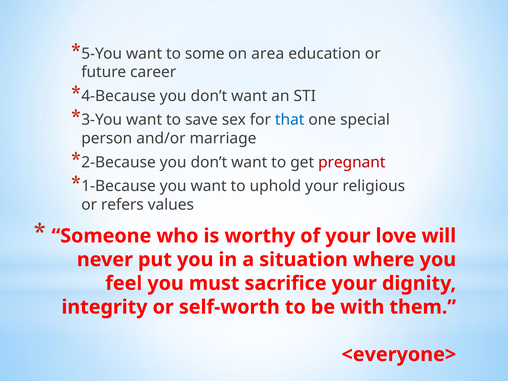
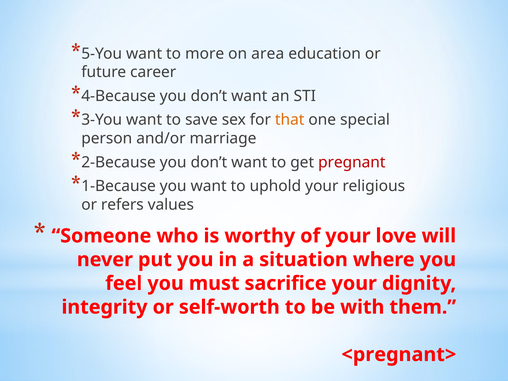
some: some -> more
that colour: blue -> orange
<everyone>: <everyone> -> <pregnant>
